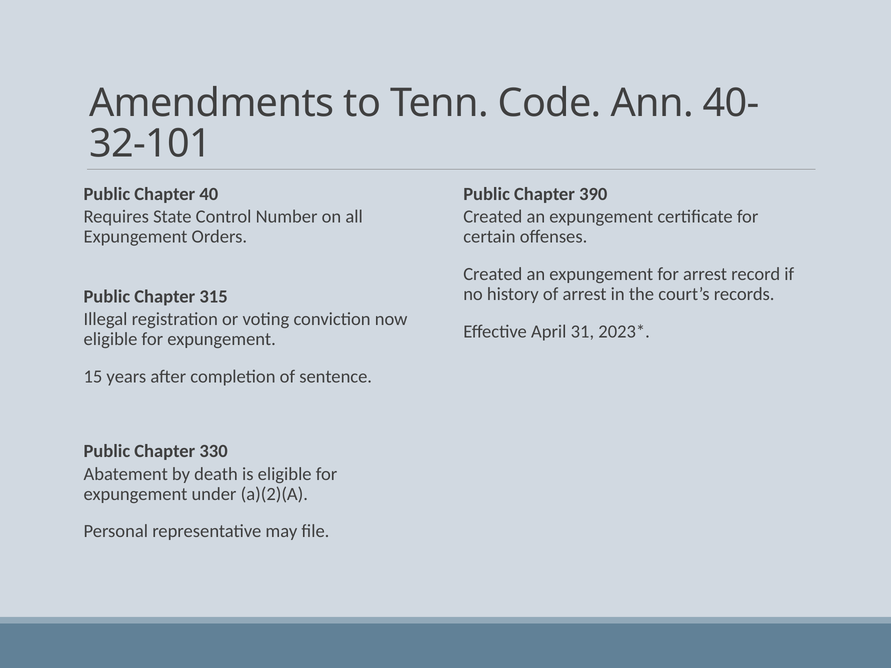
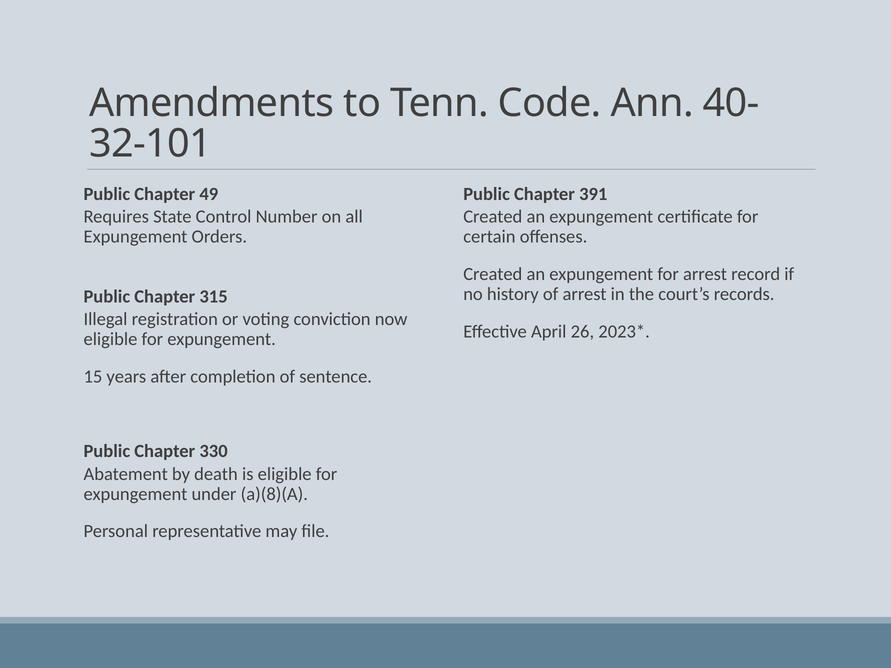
40: 40 -> 49
390: 390 -> 391
31: 31 -> 26
a)(2)(A: a)(2)(A -> a)(8)(A
